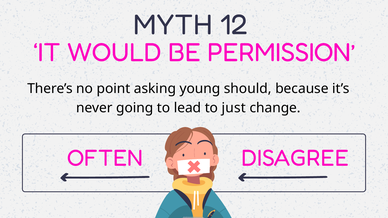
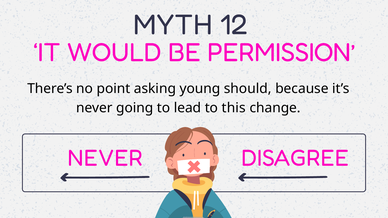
just: just -> this
OFTEN at (105, 158): OFTEN -> NEVER
